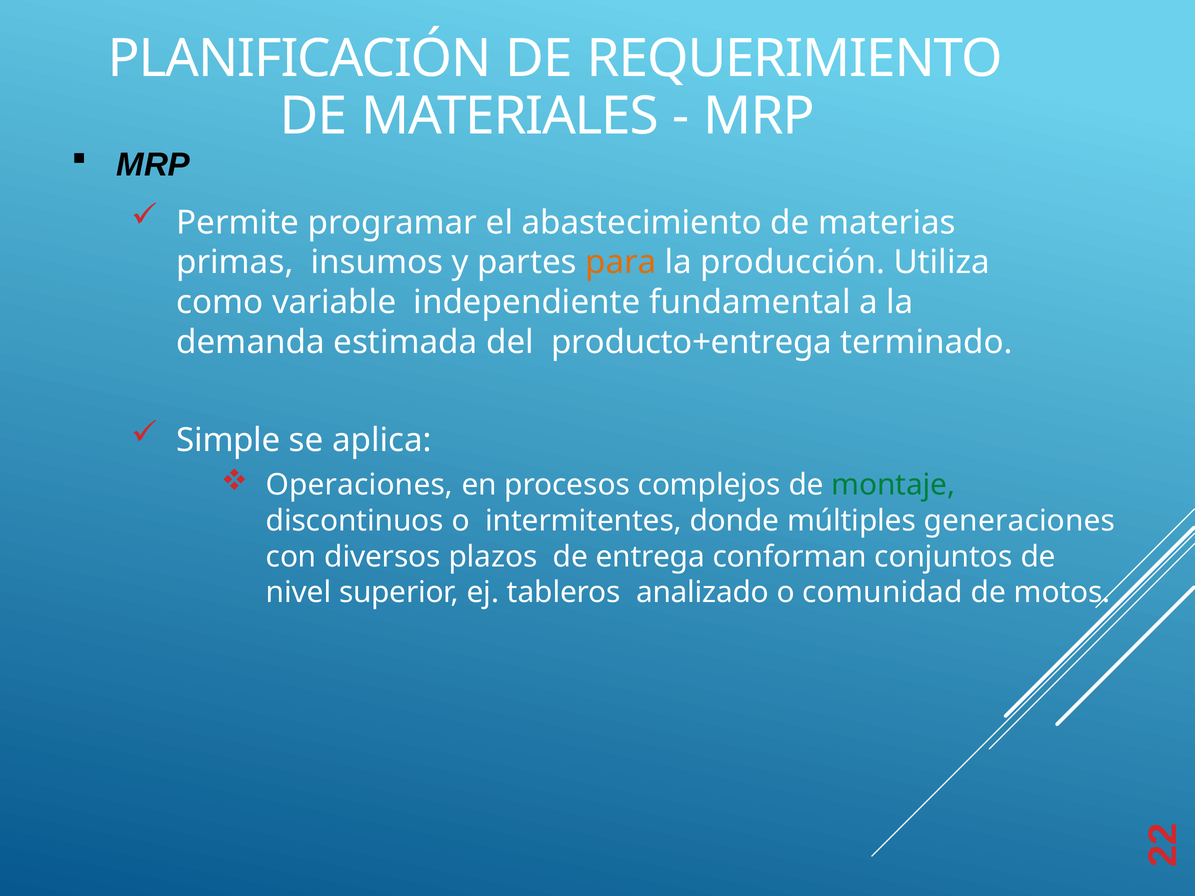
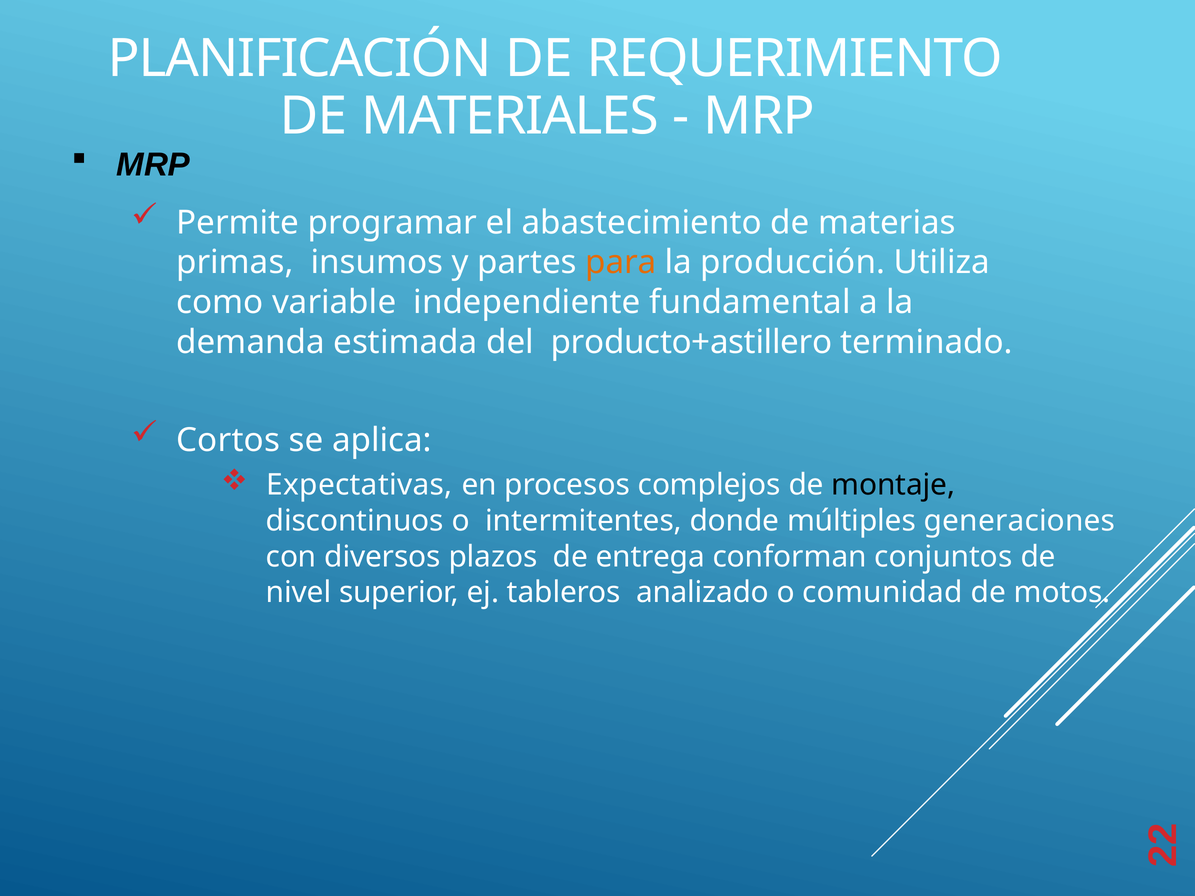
producto+entrega: producto+entrega -> producto+astillero
Simple: Simple -> Cortos
Operaciones: Operaciones -> Expectativas
montaje colour: green -> black
